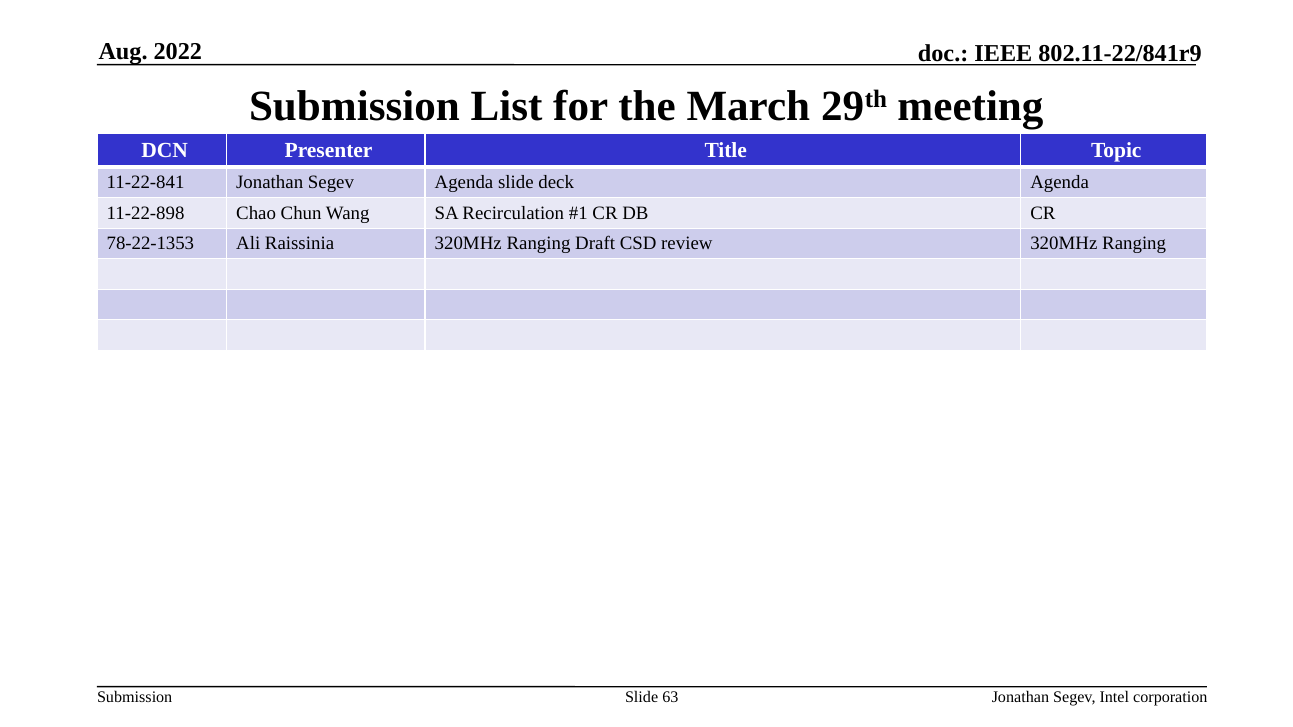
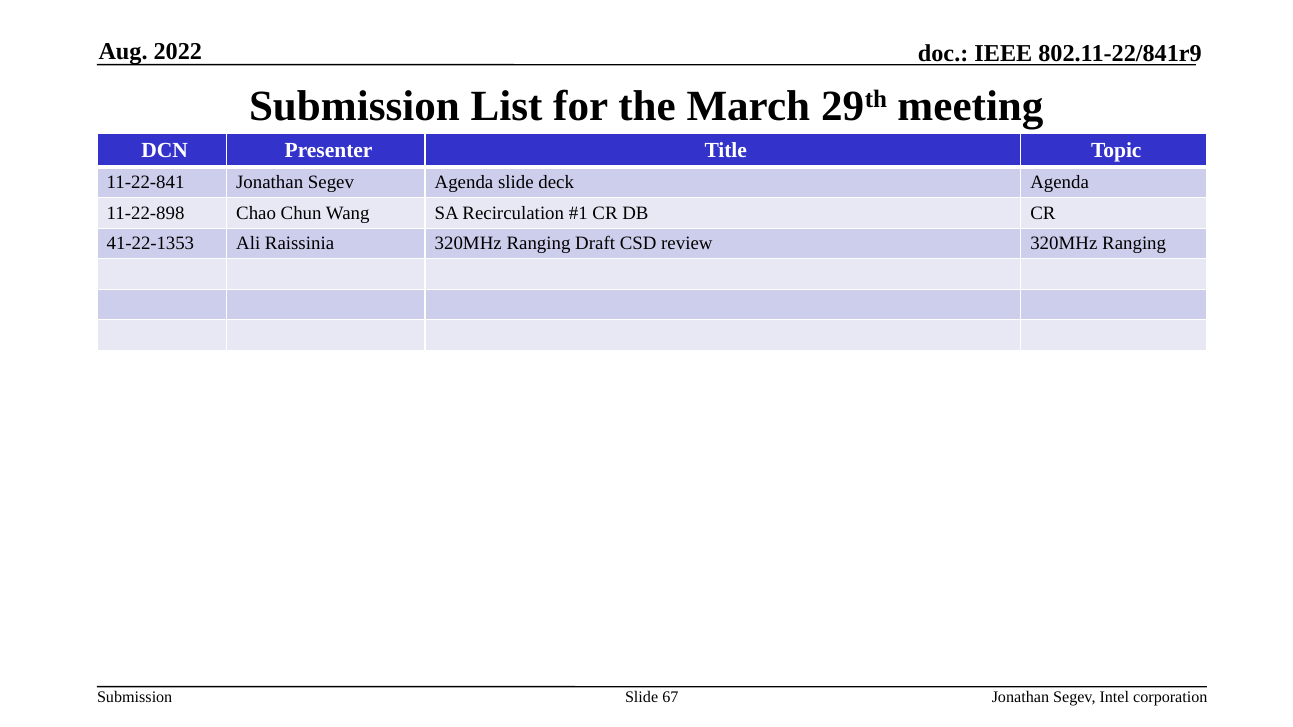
78-22-1353: 78-22-1353 -> 41-22-1353
63: 63 -> 67
